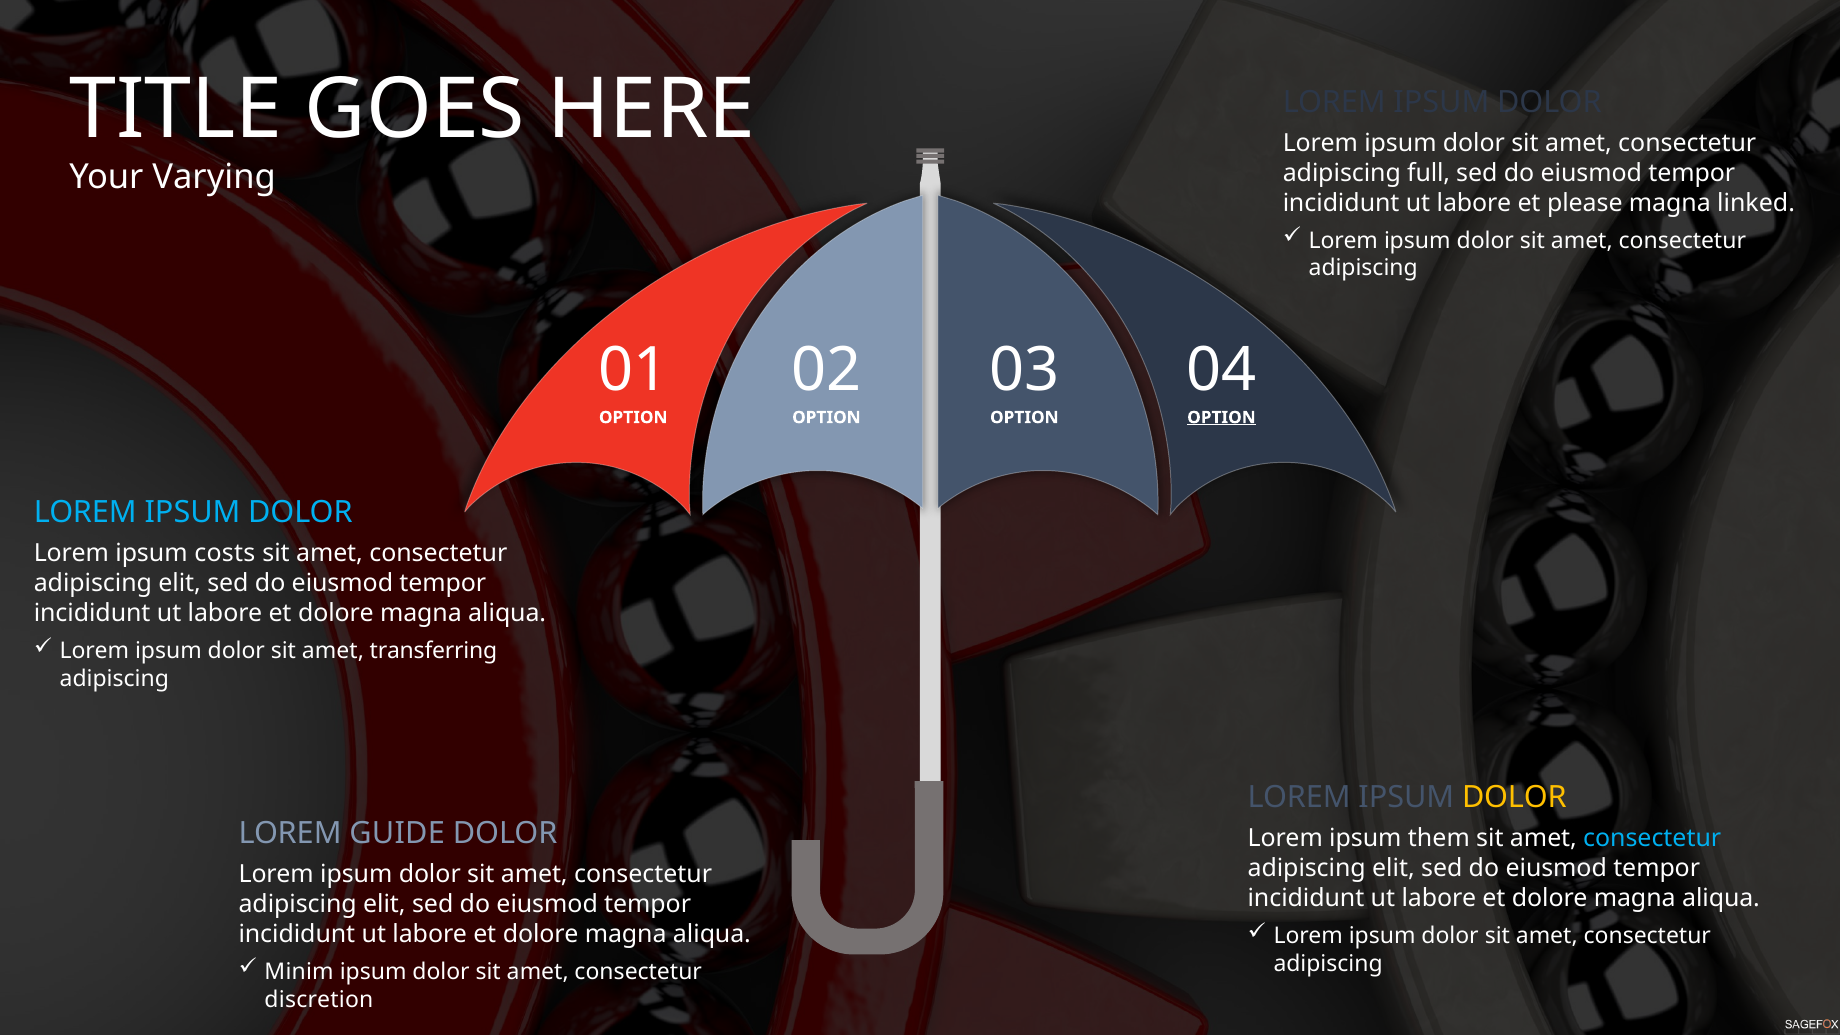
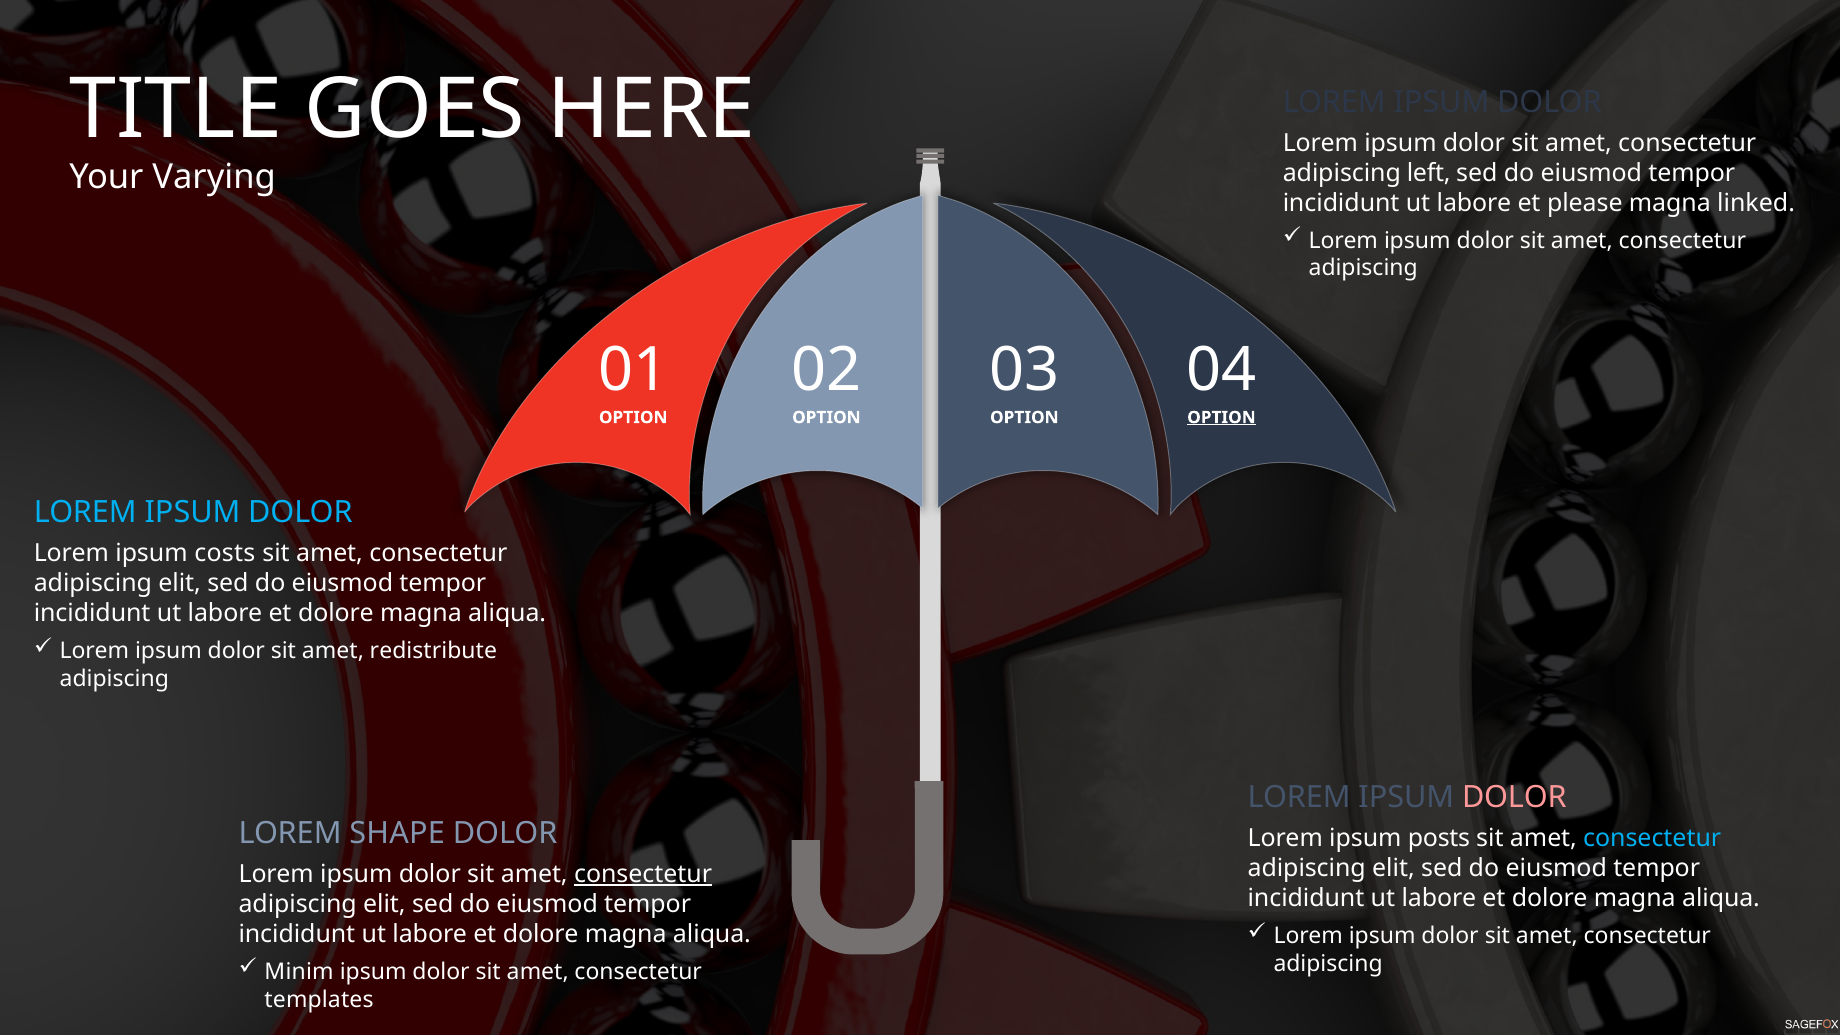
full: full -> left
transferring: transferring -> redistribute
DOLOR at (1514, 798) colour: yellow -> pink
GUIDE: GUIDE -> SHAPE
them: them -> posts
consectetur at (643, 874) underline: none -> present
discretion: discretion -> templates
